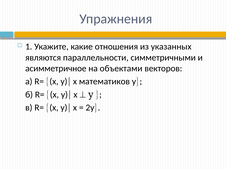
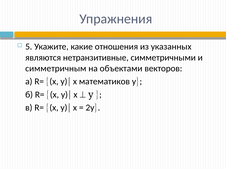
1: 1 -> 5
параллельности: параллельности -> нетранзитивные
асимметричное: асимметричное -> симметричным
